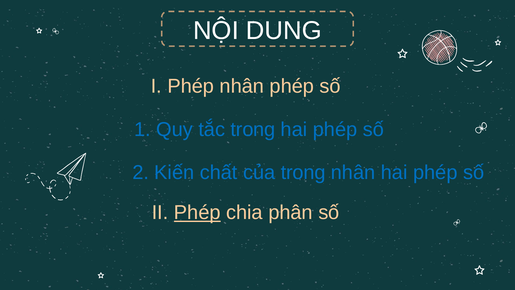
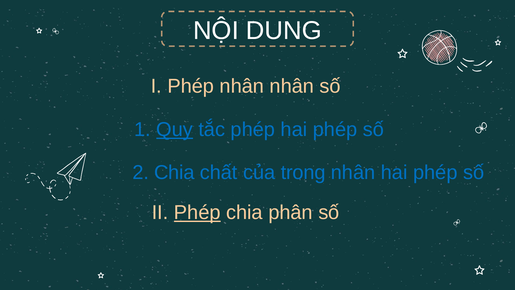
nhân phép: phép -> nhân
Quy underline: none -> present
tắc trong: trong -> phép
2 Kiến: Kiến -> Chia
